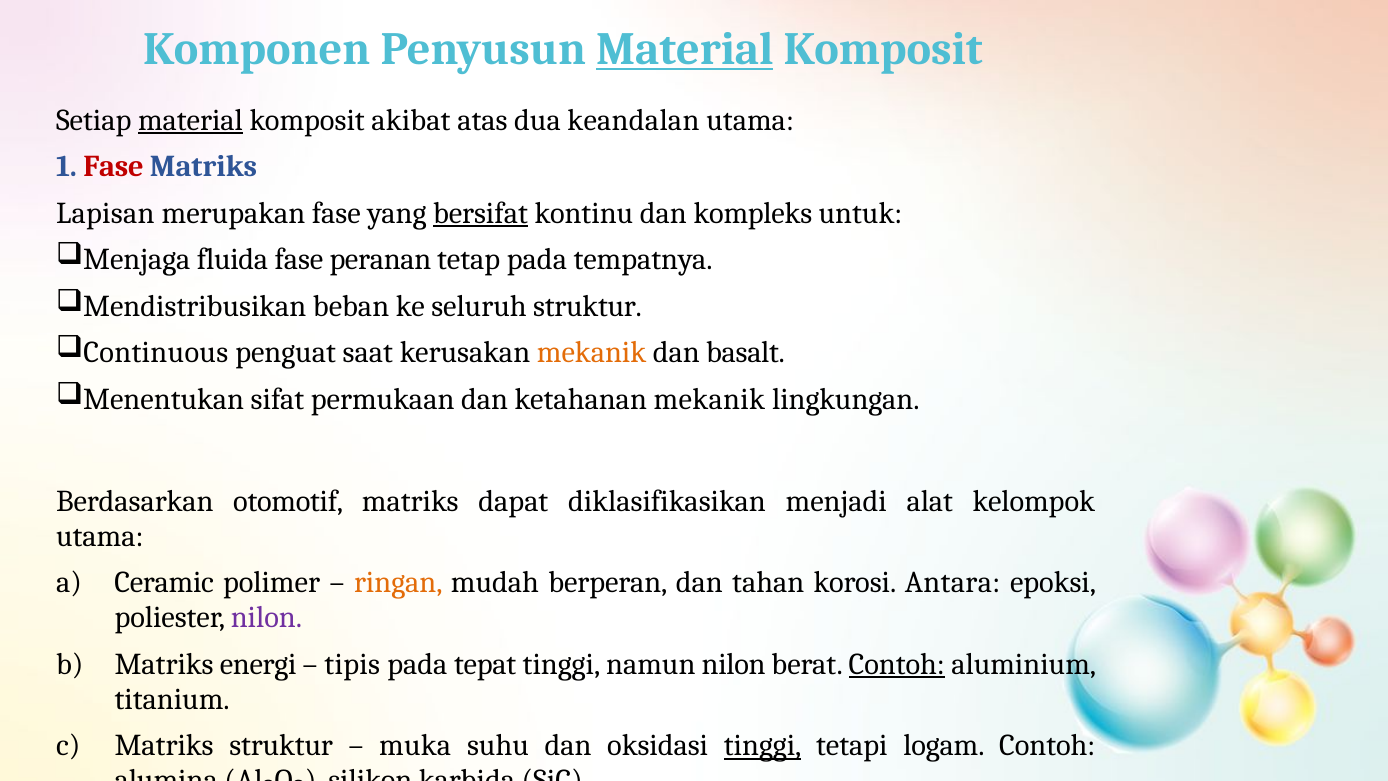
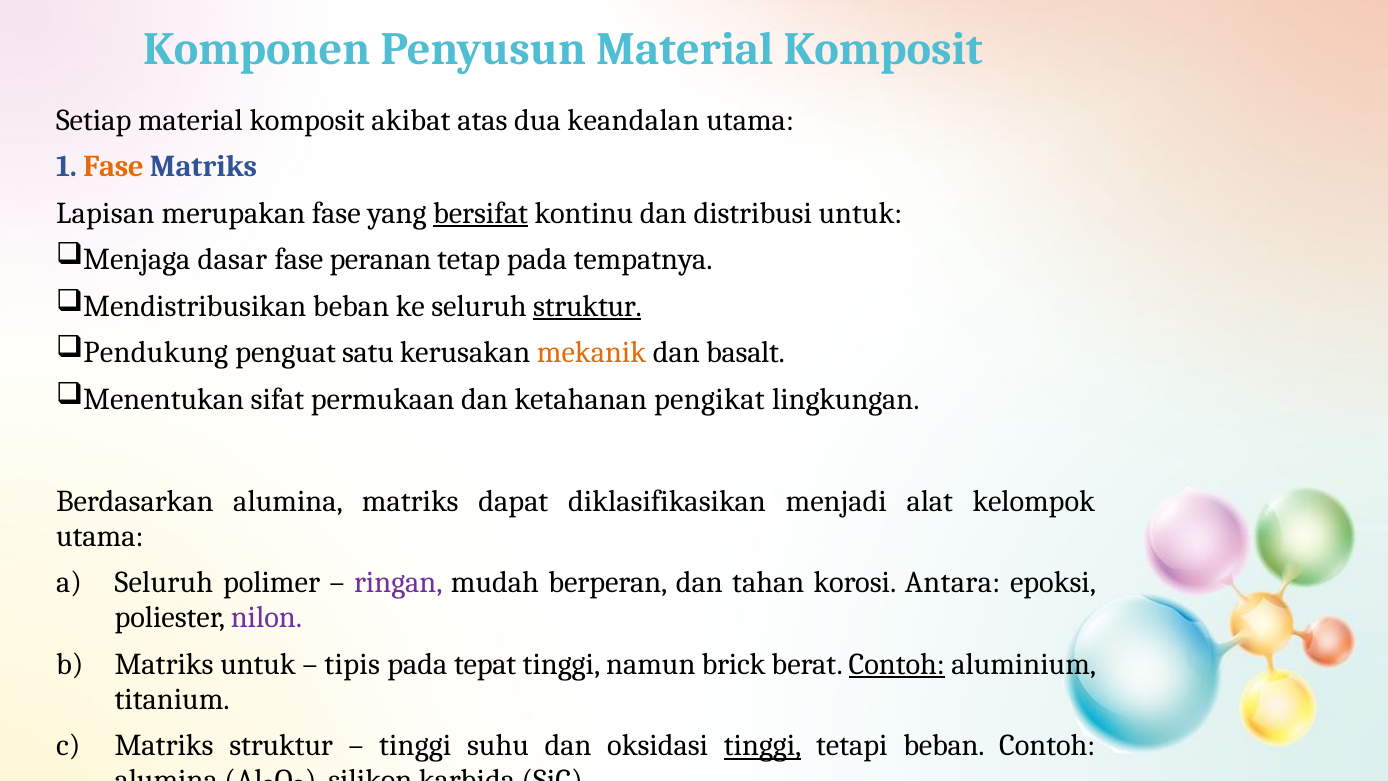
Material at (685, 49) underline: present -> none
material at (190, 120) underline: present -> none
Fase at (113, 167) colour: red -> orange
kompleks: kompleks -> distribusi
fluida: fluida -> dasar
struktur at (588, 306) underline: none -> present
Continuous: Continuous -> Pendukung
saat: saat -> satu
ketahanan mekanik: mekanik -> pengikat
Berdasarkan otomotif: otomotif -> alumina
Ceramic at (164, 582): Ceramic -> Seluruh
ringan colour: orange -> purple
Matriks energi: energi -> untuk
namun nilon: nilon -> brick
muka at (415, 745): muka -> tinggi
tetapi logam: logam -> beban
